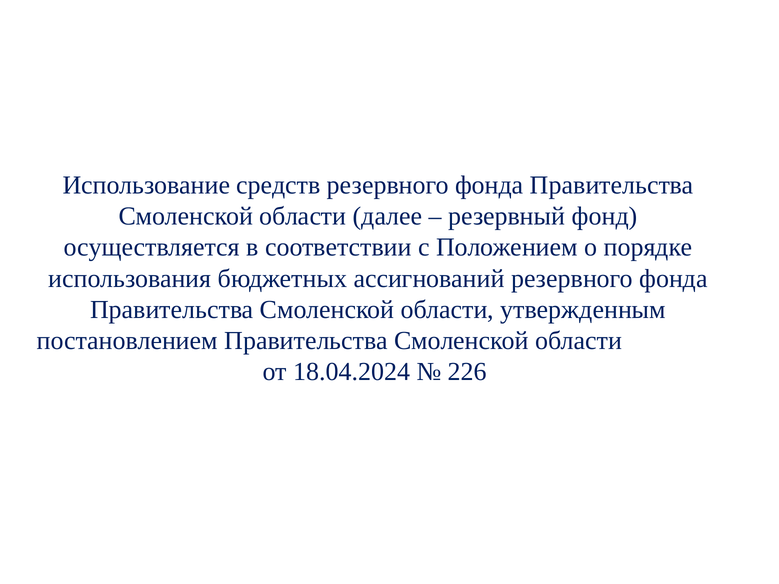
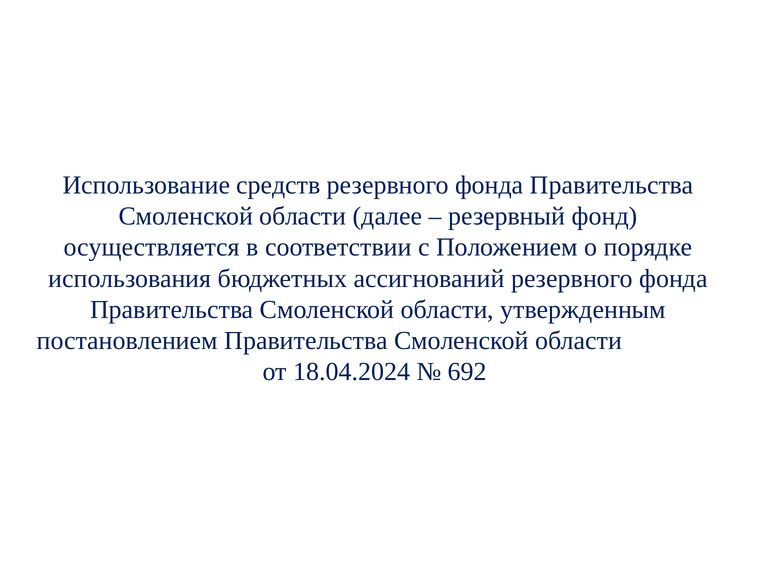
226: 226 -> 692
